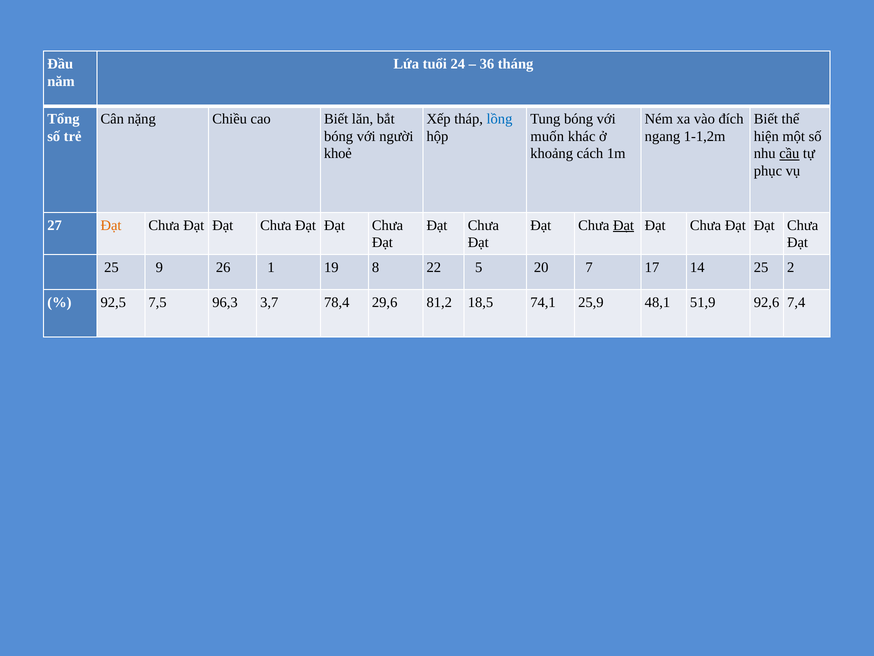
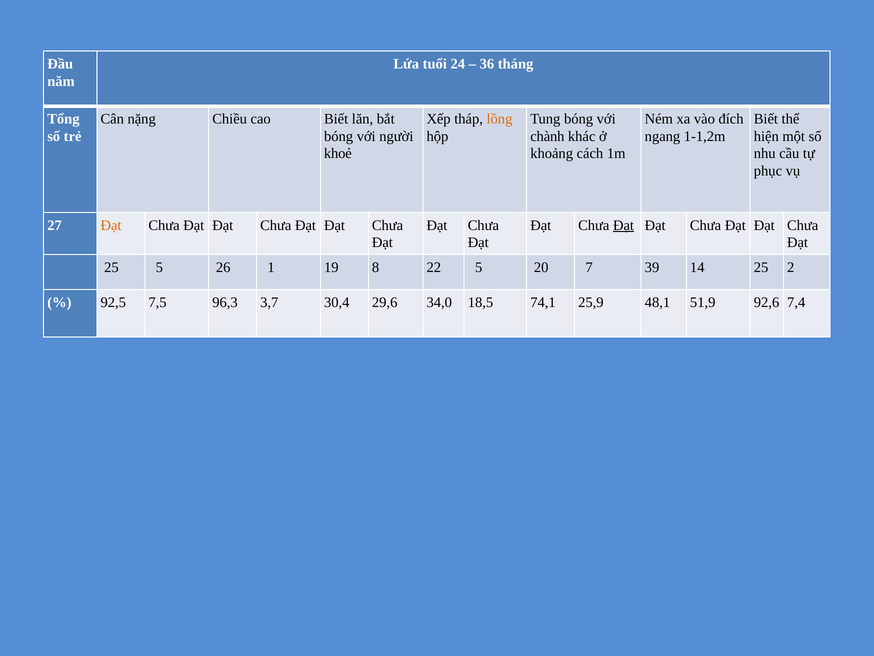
lồng colour: blue -> orange
muốn: muốn -> chành
cầu underline: present -> none
25 9: 9 -> 5
17: 17 -> 39
78,4: 78,4 -> 30,4
81,2: 81,2 -> 34,0
